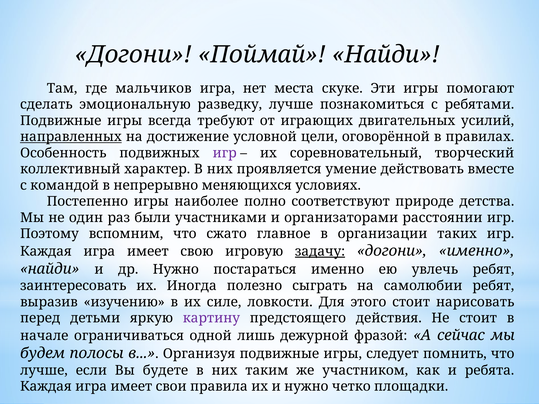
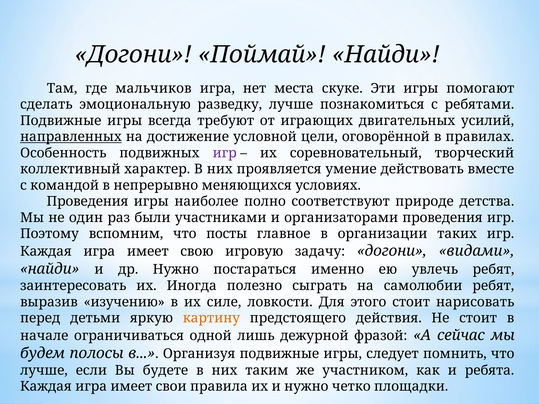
Постепенно at (87, 202): Постепенно -> Проведения
организаторами расстоянии: расстоянии -> проведения
сжато: сжато -> посты
задачу underline: present -> none
догони именно: именно -> видами
картину colour: purple -> orange
